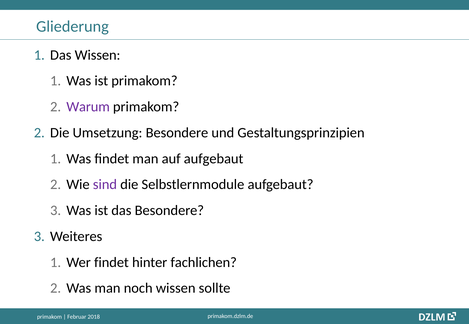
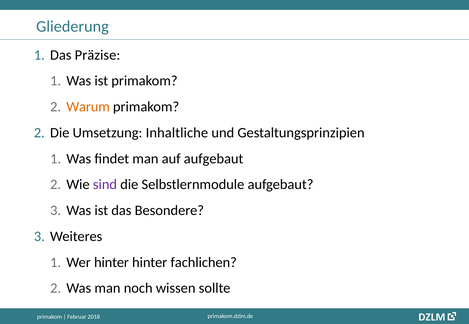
Das Wissen: Wissen -> Präzise
Warum colour: purple -> orange
Umsetzung Besondere: Besondere -> Inhaltliche
Wer findet: findet -> hinter
